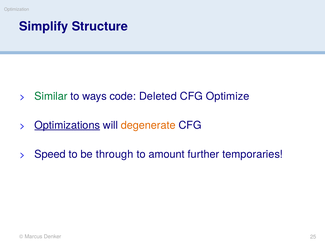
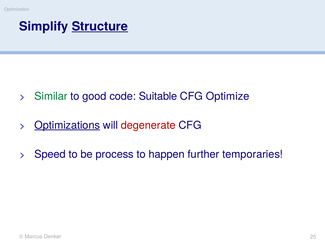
Structure underline: none -> present
ways: ways -> good
Deleted: Deleted -> Suitable
degenerate colour: orange -> red
through: through -> process
amount: amount -> happen
